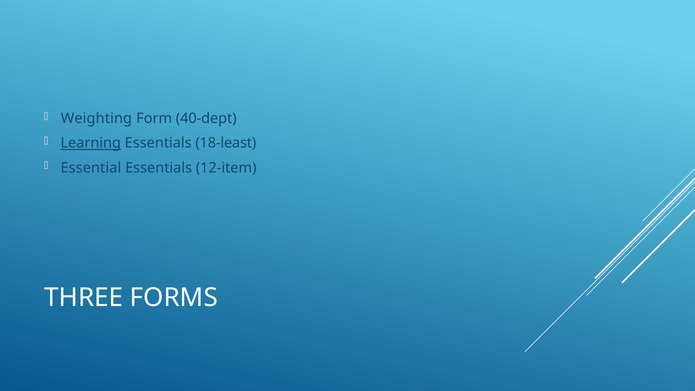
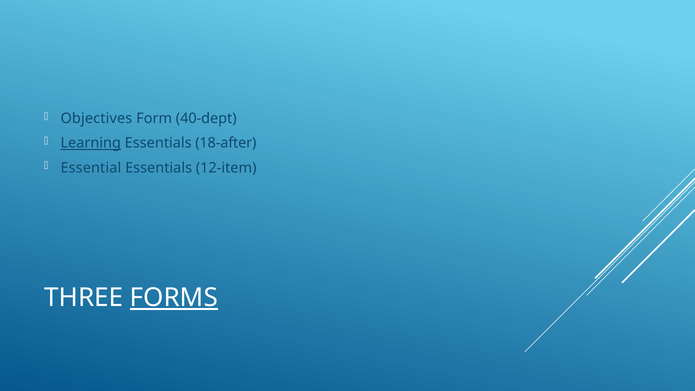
Weighting: Weighting -> Objectives
18-least: 18-least -> 18-after
FORMS underline: none -> present
